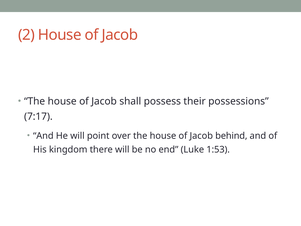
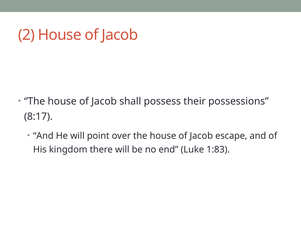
7:17: 7:17 -> 8:17
behind: behind -> escape
1:53: 1:53 -> 1:83
